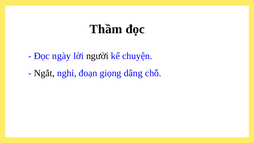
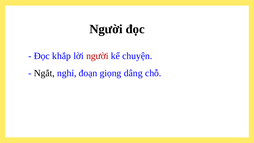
Thầm at (106, 29): Thầm -> Người
ngày: ngày -> khắp
người at (97, 56) colour: black -> red
